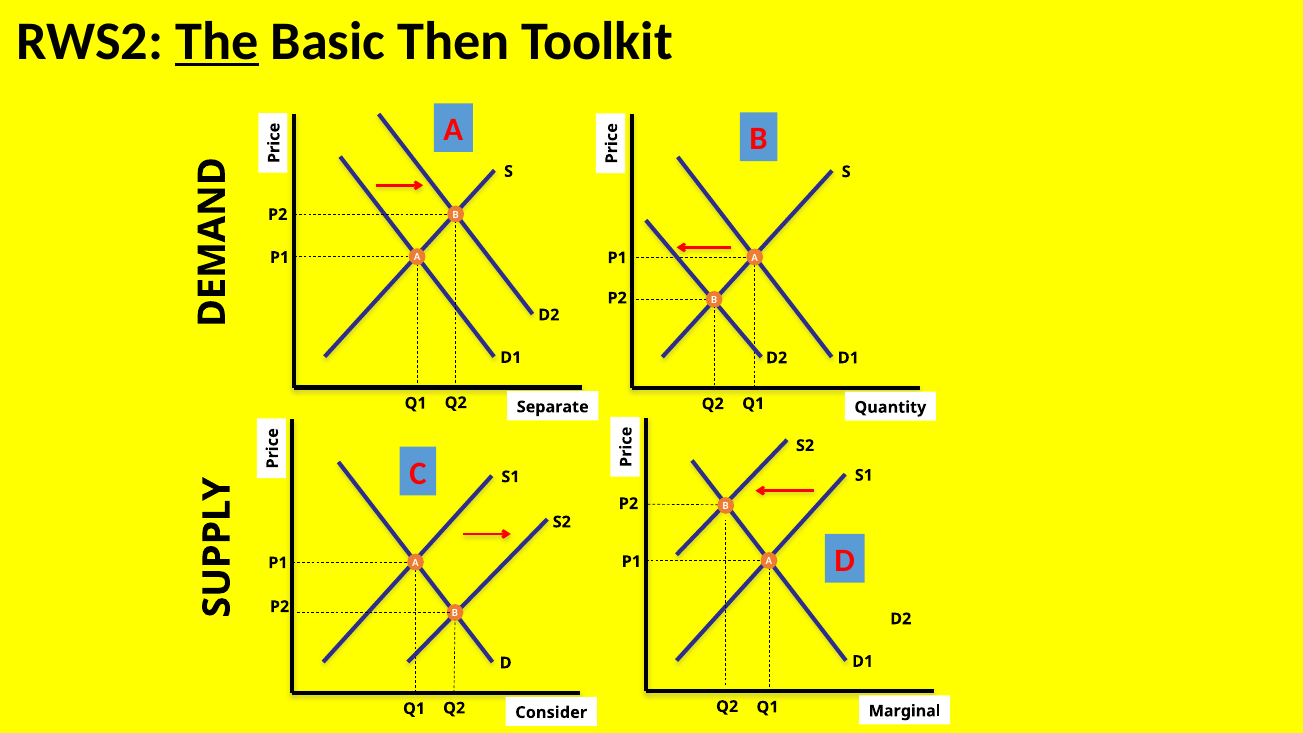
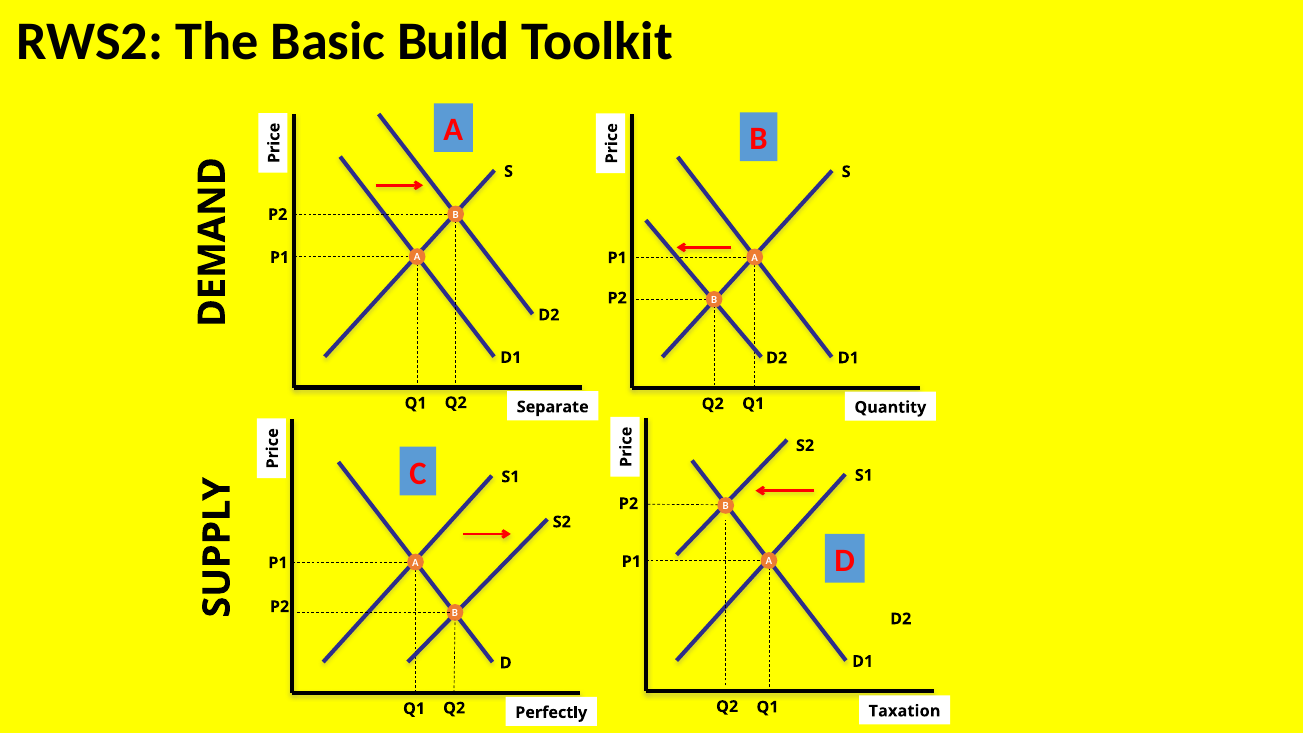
The underline: present -> none
Then: Then -> Build
Marginal: Marginal -> Taxation
Consider: Consider -> Perfectly
